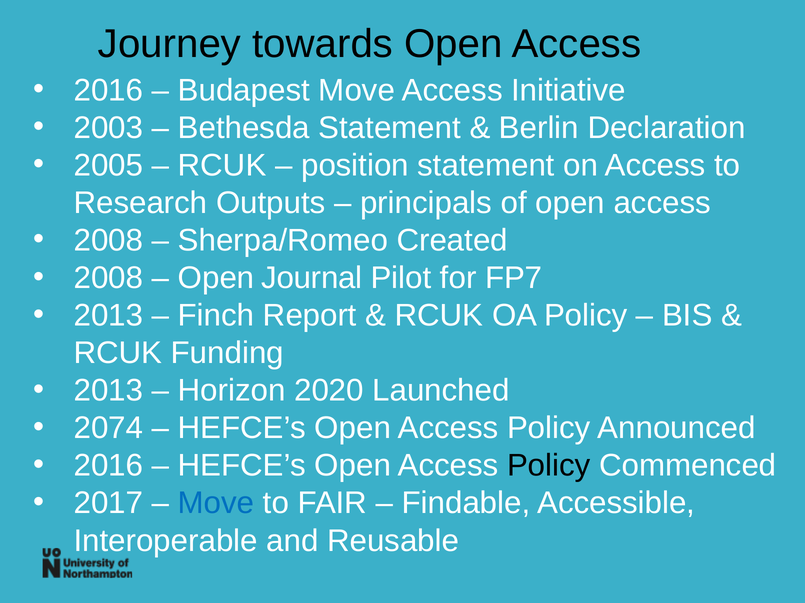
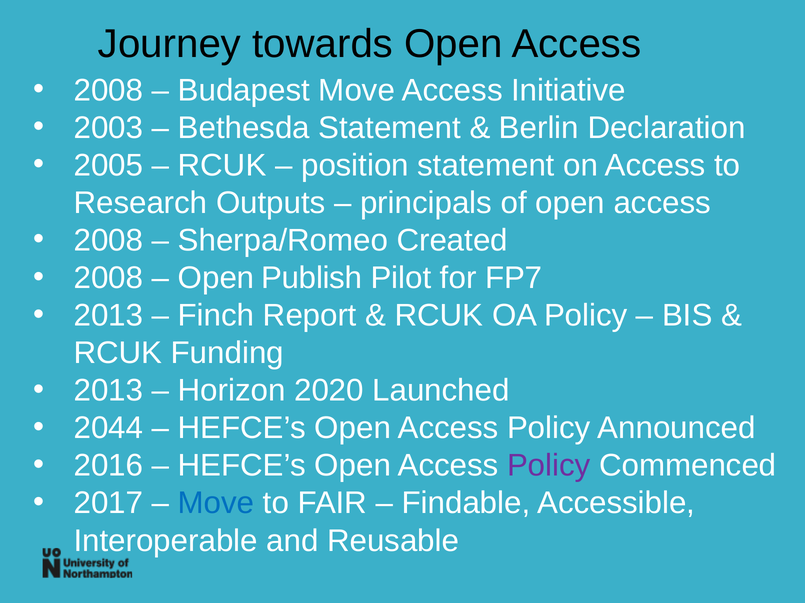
2016 at (108, 90): 2016 -> 2008
Journal: Journal -> Publish
2074: 2074 -> 2044
Policy at (549, 466) colour: black -> purple
